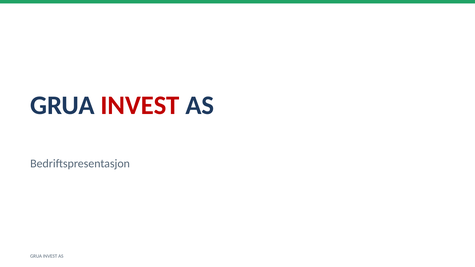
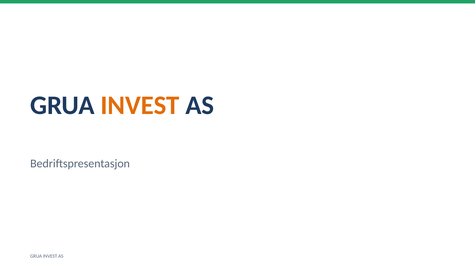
INVEST at (140, 105) colour: red -> orange
